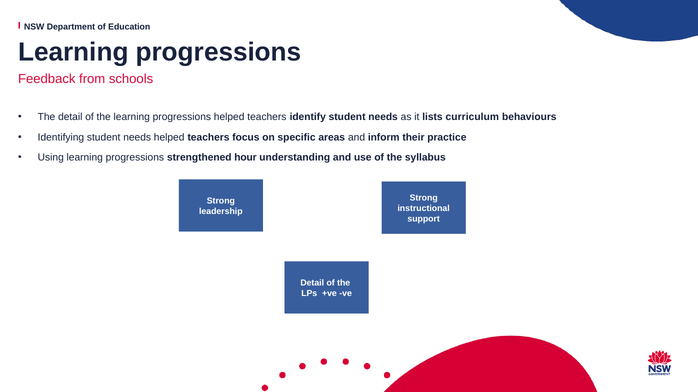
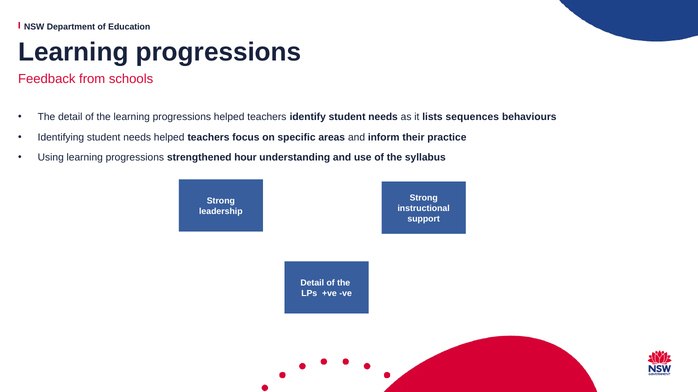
curriculum: curriculum -> sequences
